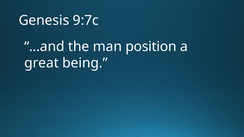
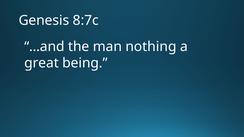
9:7c: 9:7c -> 8:7c
position: position -> nothing
